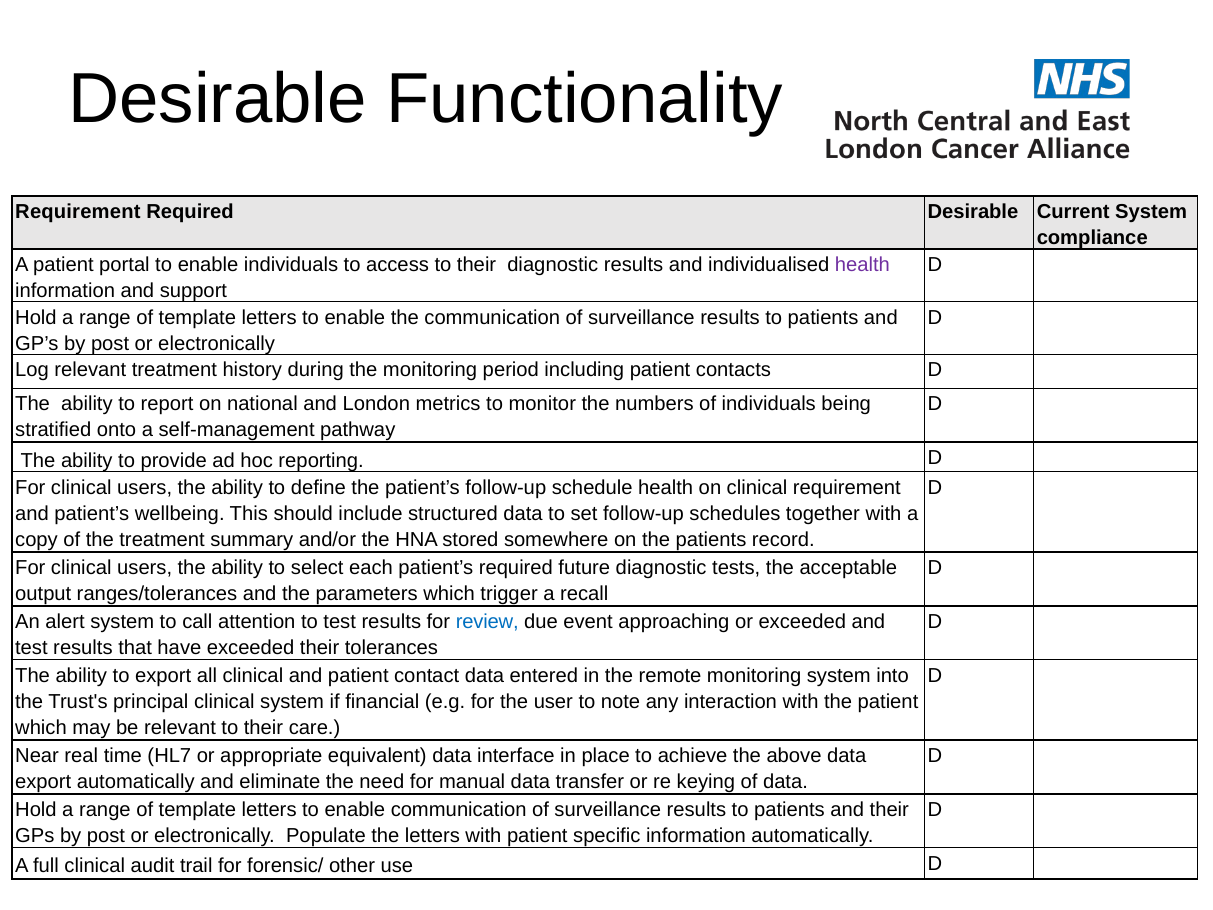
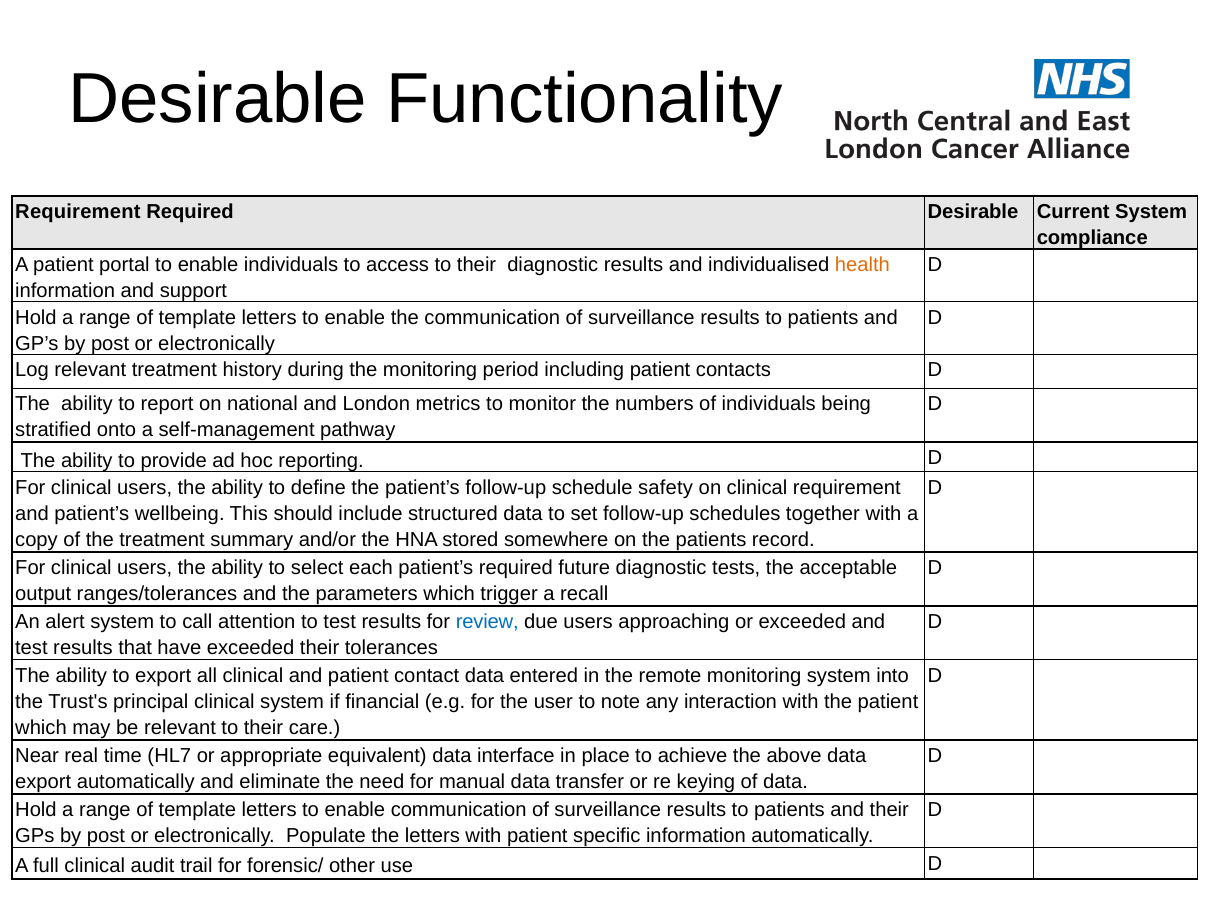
health at (862, 265) colour: purple -> orange
schedule health: health -> safety
due event: event -> users
